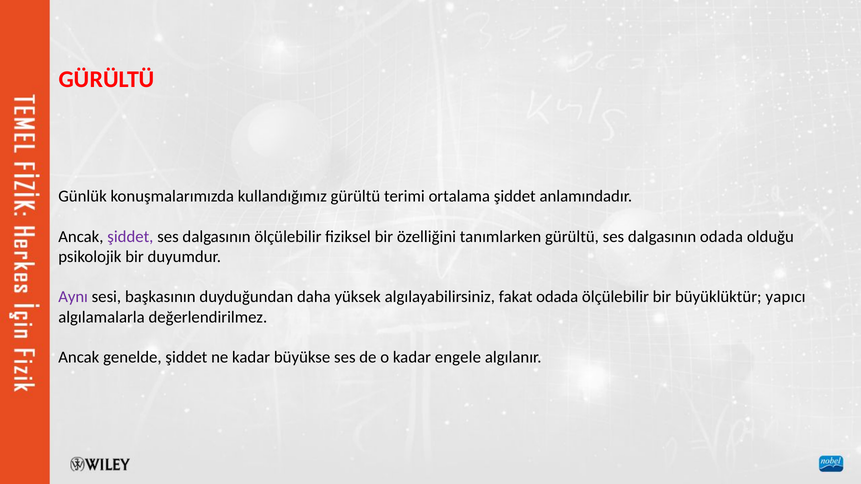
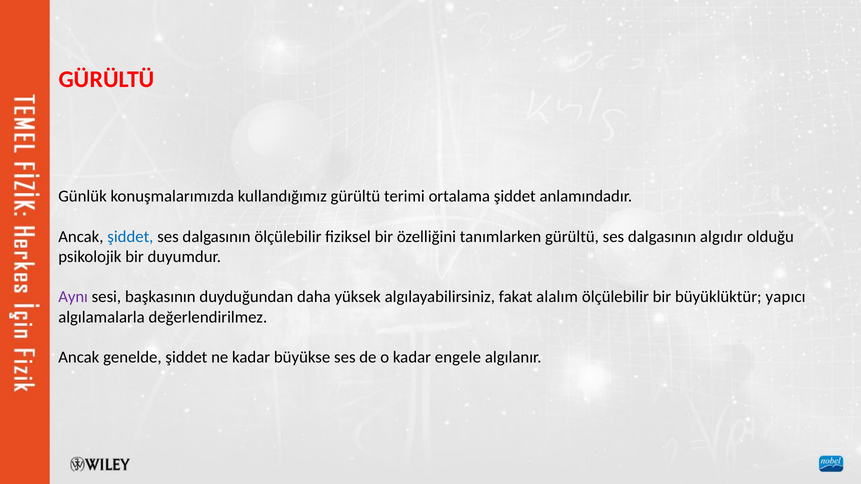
şiddet at (130, 237) colour: purple -> blue
dalgasının odada: odada -> algıdır
fakat odada: odada -> alalım
